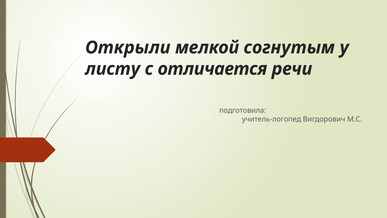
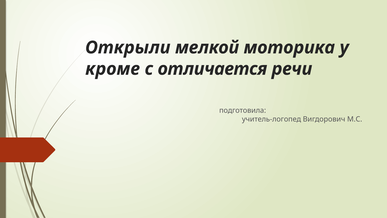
согнутым: согнутым -> моторика
листу: листу -> кроме
